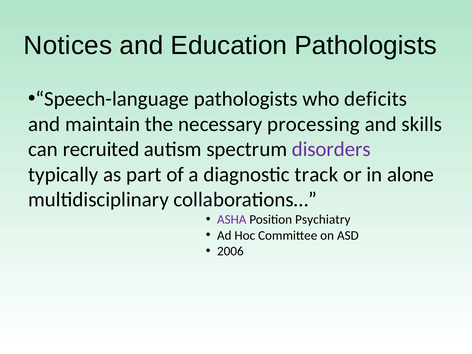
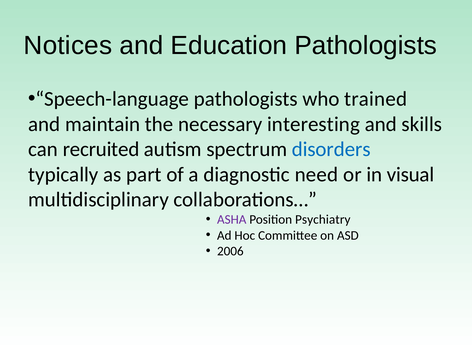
deficits: deficits -> trained
processing: processing -> interesting
disorders colour: purple -> blue
track: track -> need
alone: alone -> visual
